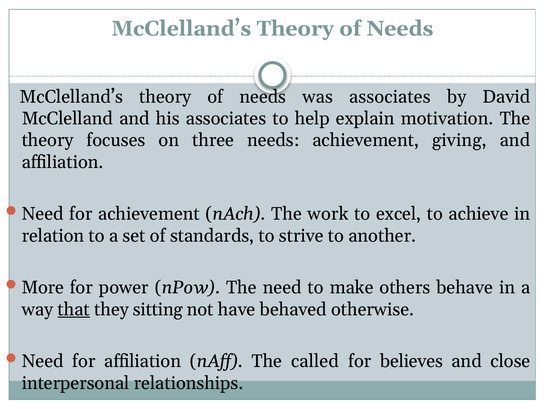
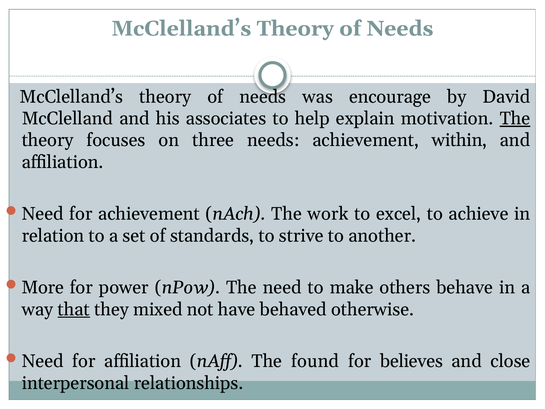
was associates: associates -> encourage
The at (515, 118) underline: none -> present
giving: giving -> within
sitting: sitting -> mixed
called: called -> found
